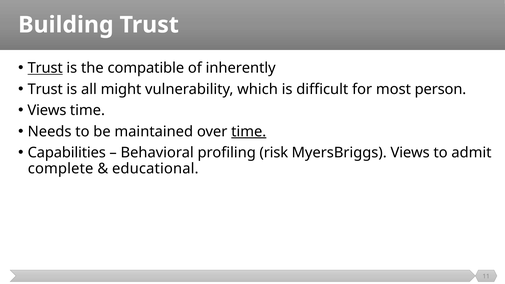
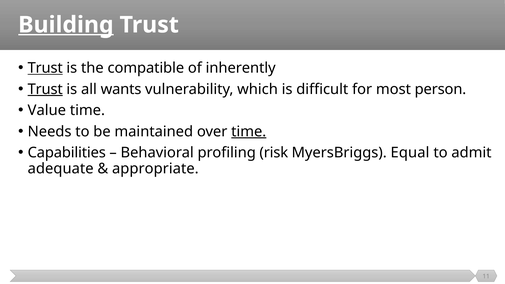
Building underline: none -> present
Trust at (45, 89) underline: none -> present
might: might -> wants
Views at (47, 110): Views -> Value
MyersBriggs Views: Views -> Equal
complete: complete -> adequate
educational: educational -> appropriate
